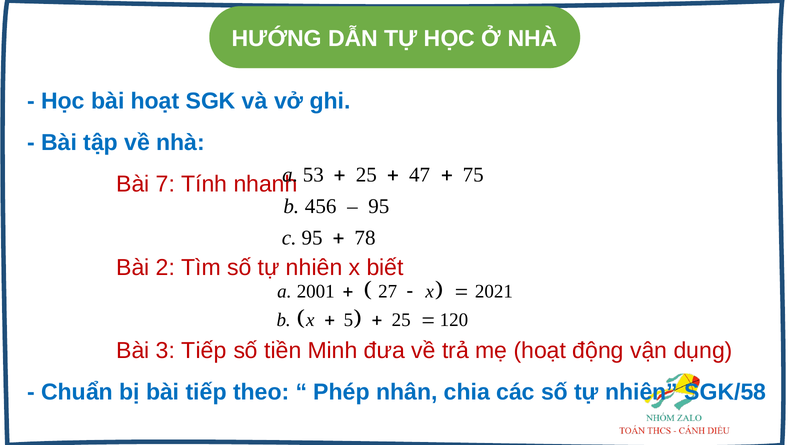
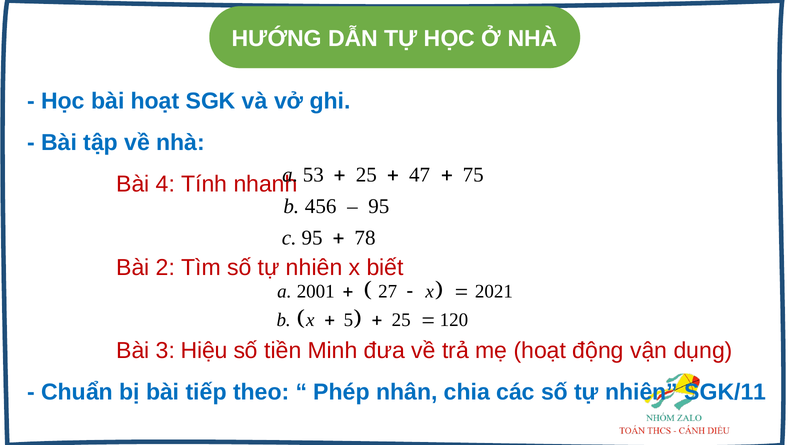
7: 7 -> 4
3 Tiếp: Tiếp -> Hiệu
SGK/58: SGK/58 -> SGK/11
